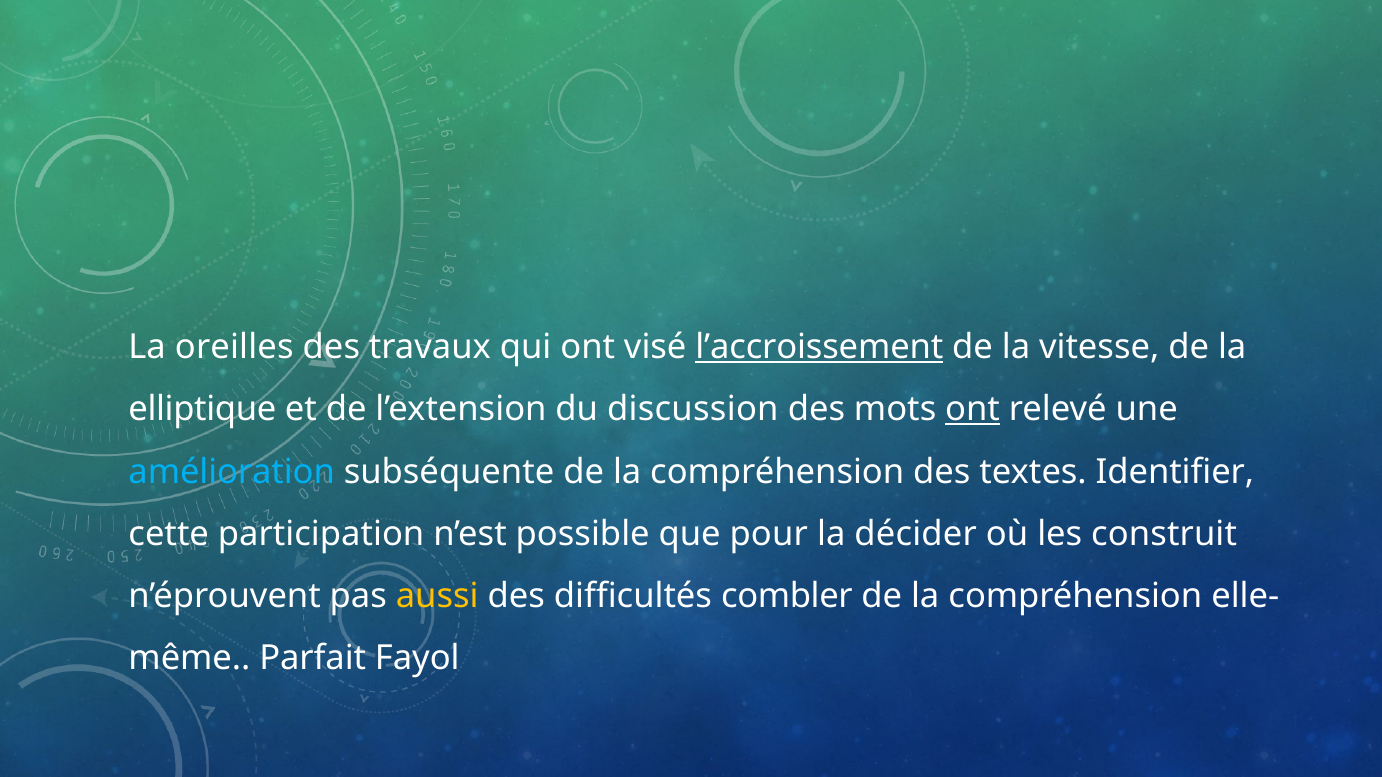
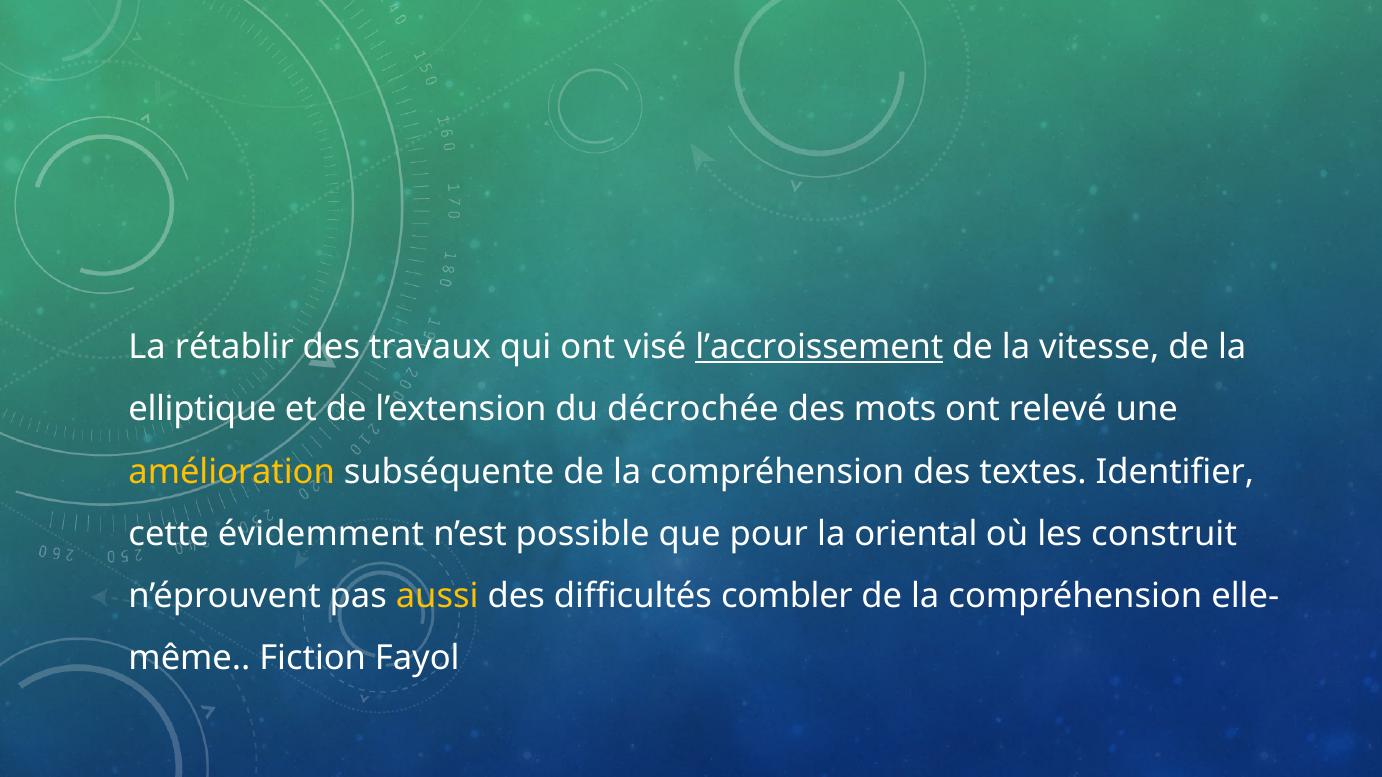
oreilles: oreilles -> rétablir
discussion: discussion -> décrochée
ont at (973, 410) underline: present -> none
amélioration colour: light blue -> yellow
participation: participation -> évidemment
décider: décider -> oriental
Parfait: Parfait -> Fiction
